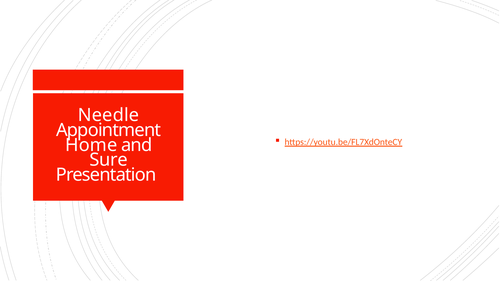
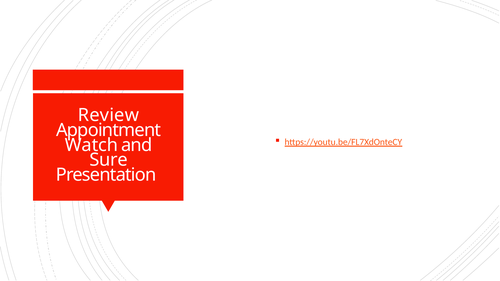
Needle: Needle -> Review
Home: Home -> Watch
